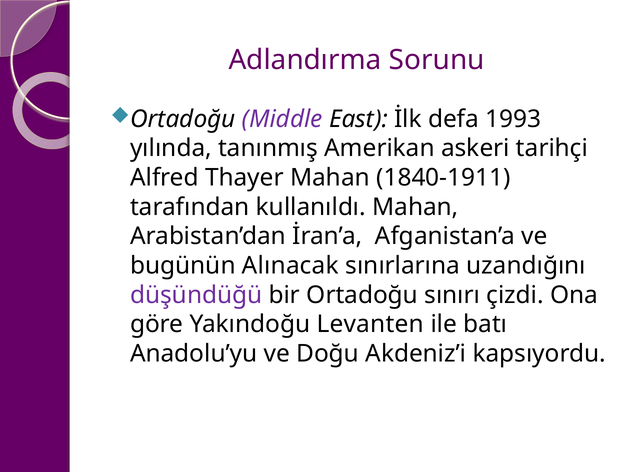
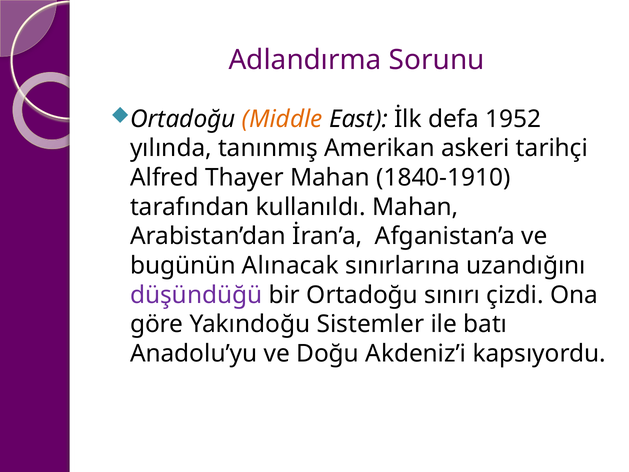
Middle colour: purple -> orange
1993: 1993 -> 1952
1840-1911: 1840-1911 -> 1840-1910
Levanten: Levanten -> Sistemler
